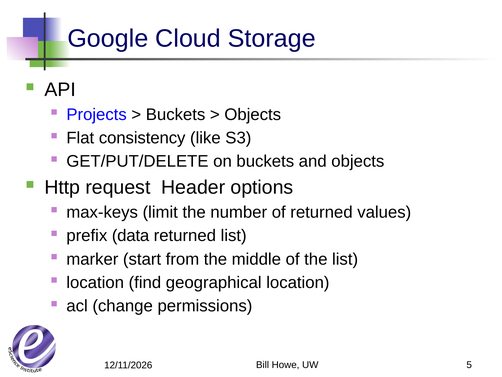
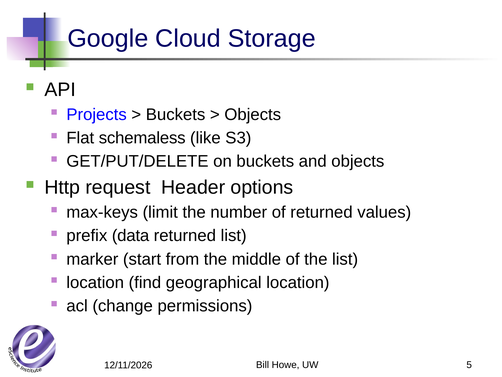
consistency: consistency -> schemaless
